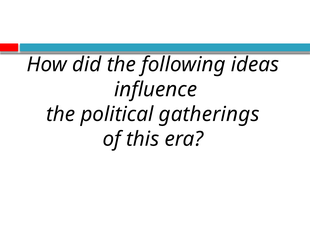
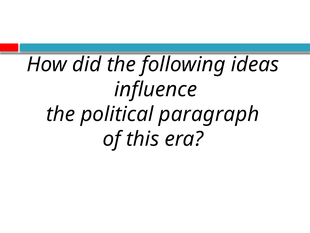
gatherings: gatherings -> paragraph
